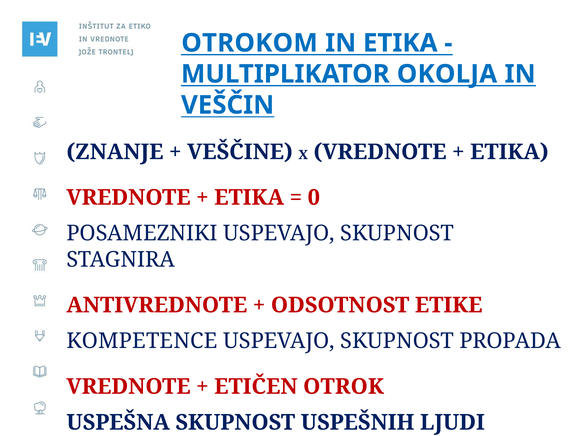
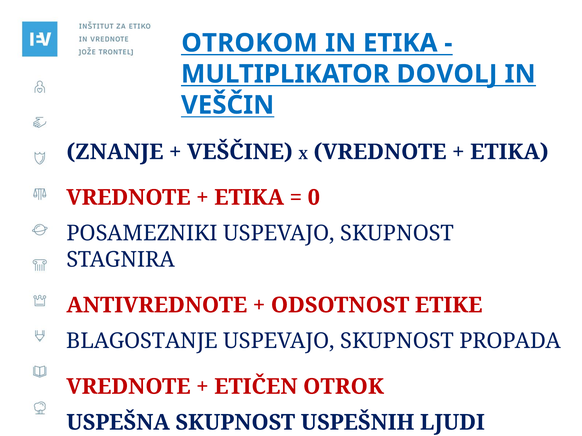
OKOLJA: OKOLJA -> DOVOLJ
KOMPETENCE: KOMPETENCE -> BLAGOSTANJE
